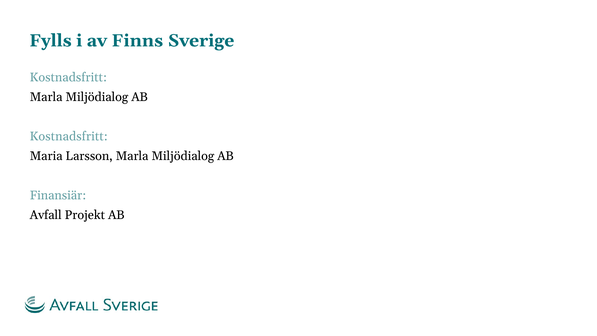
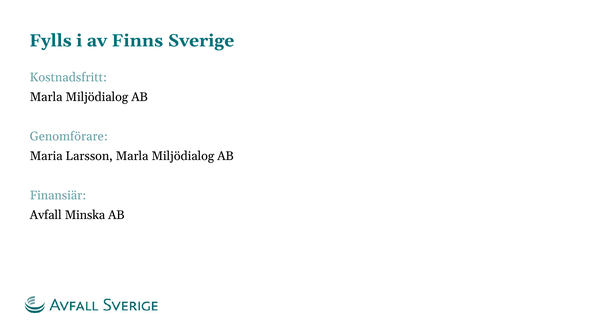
Kostnadsfritt at (69, 136): Kostnadsfritt -> Genomförare
Projekt: Projekt -> Minska
